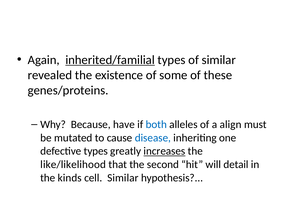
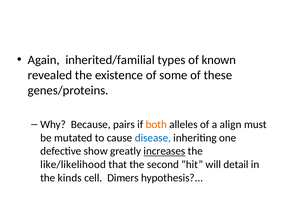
inherited/familial underline: present -> none
of similar: similar -> known
have: have -> pairs
both colour: blue -> orange
defective types: types -> show
cell Similar: Similar -> Dimers
